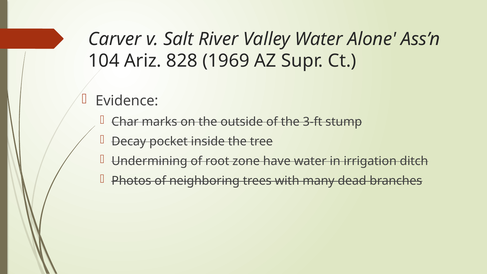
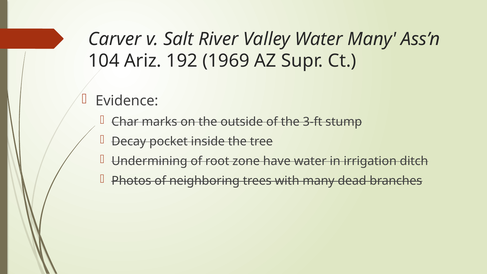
Water Alone: Alone -> Many
828: 828 -> 192
